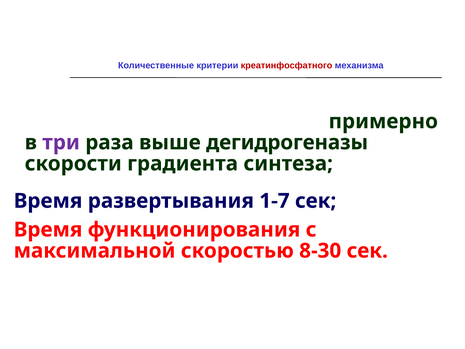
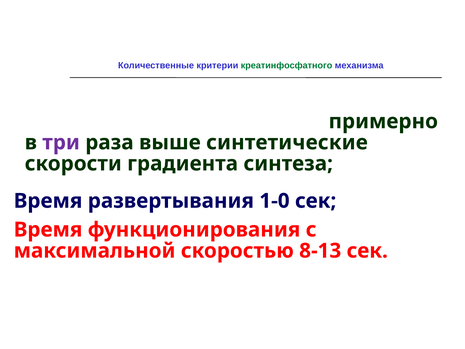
креатинфосфатного colour: red -> green
дегидрогеназы: дегидрогеназы -> синтетические
1-7: 1-7 -> 1-0
8-30: 8-30 -> 8-13
